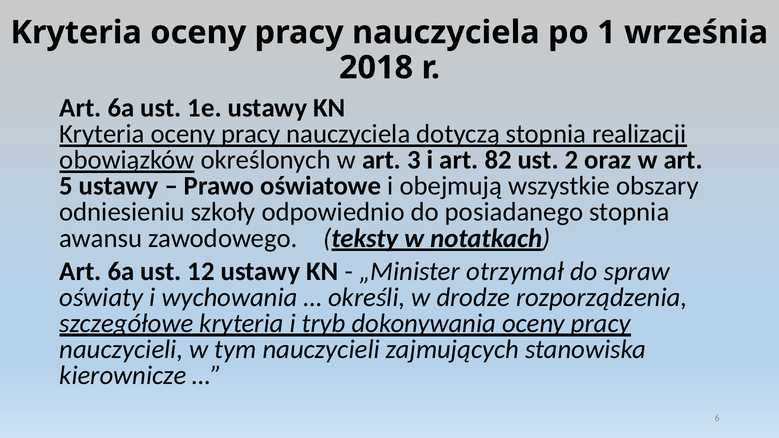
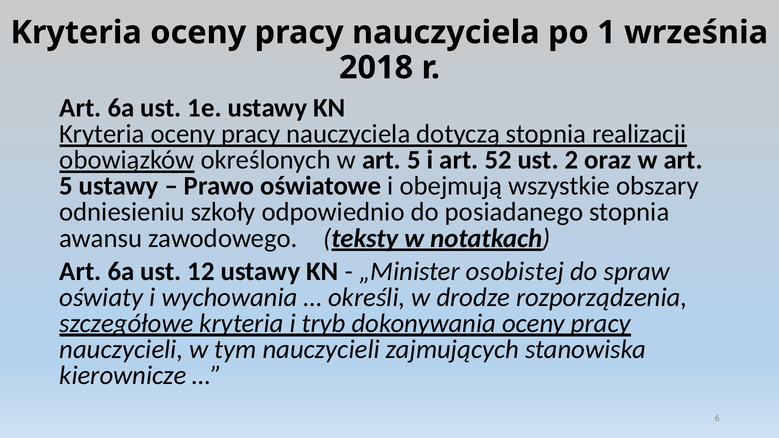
określonych w art 3: 3 -> 5
82: 82 -> 52
otrzymał: otrzymał -> osobistej
